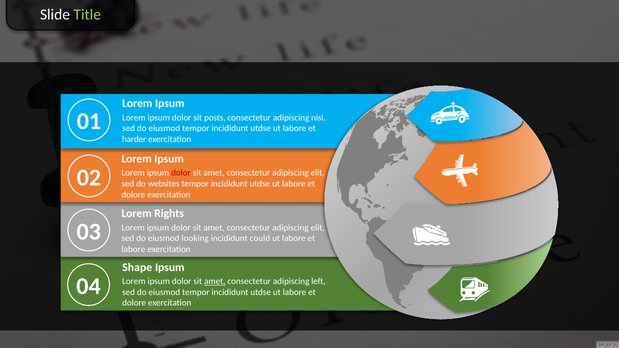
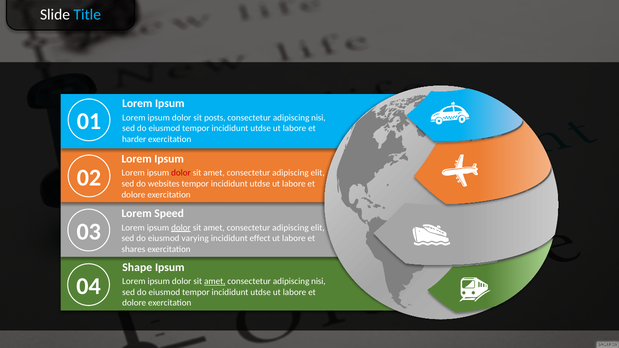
Title colour: light green -> light blue
Rights: Rights -> Speed
dolor at (181, 228) underline: none -> present
looking: looking -> varying
could: could -> effect
labore at (133, 249): labore -> shares
left at (318, 281): left -> nisi
